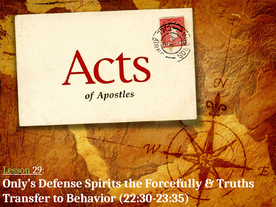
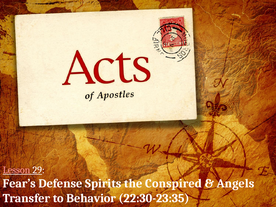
Lesson colour: light green -> pink
Only’s: Only’s -> Fear’s
Forcefully: Forcefully -> Conspired
Truths: Truths -> Angels
